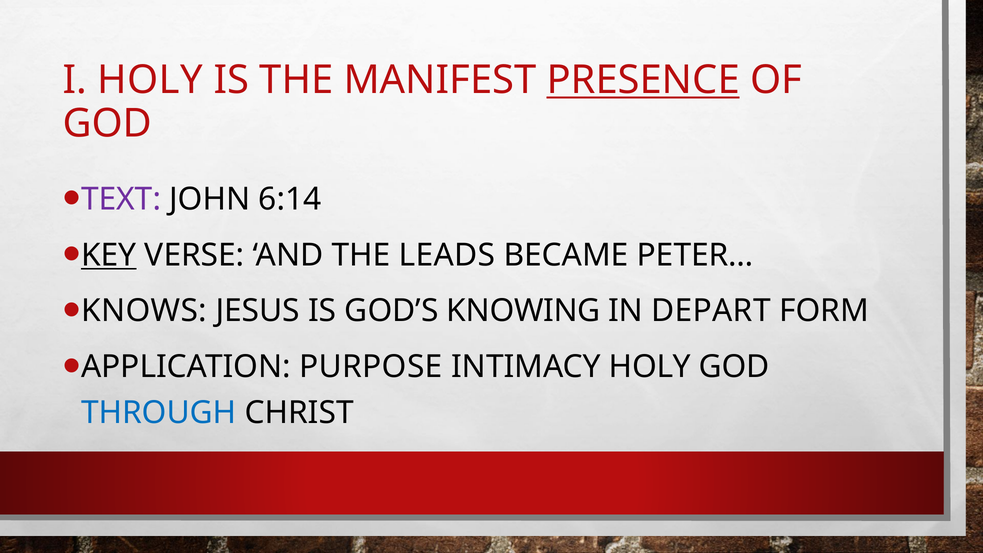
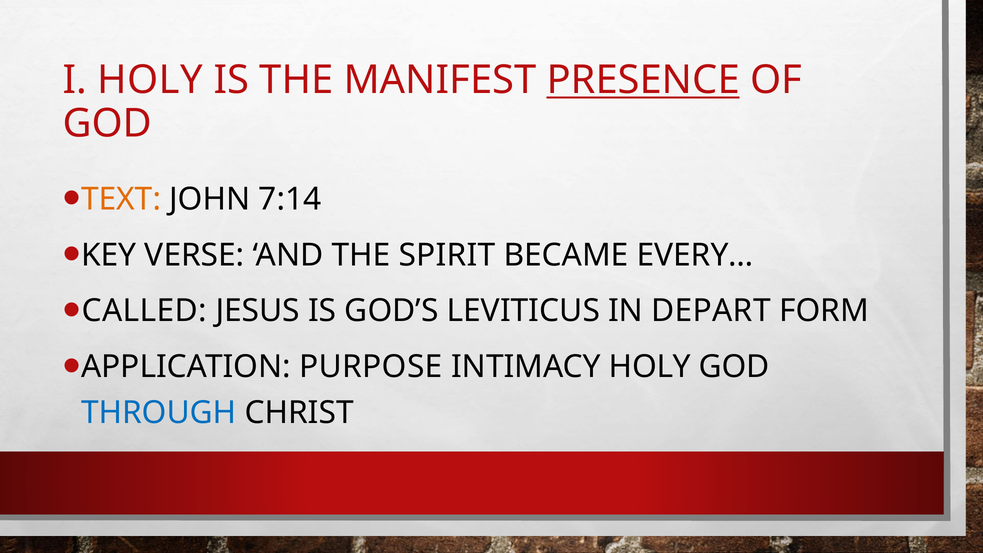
TEXT colour: purple -> orange
6:14: 6:14 -> 7:14
KEY underline: present -> none
LEADS: LEADS -> SPIRIT
PETER…: PETER… -> EVERY…
KNOWS: KNOWS -> CALLED
KNOWING: KNOWING -> LEVITICUS
